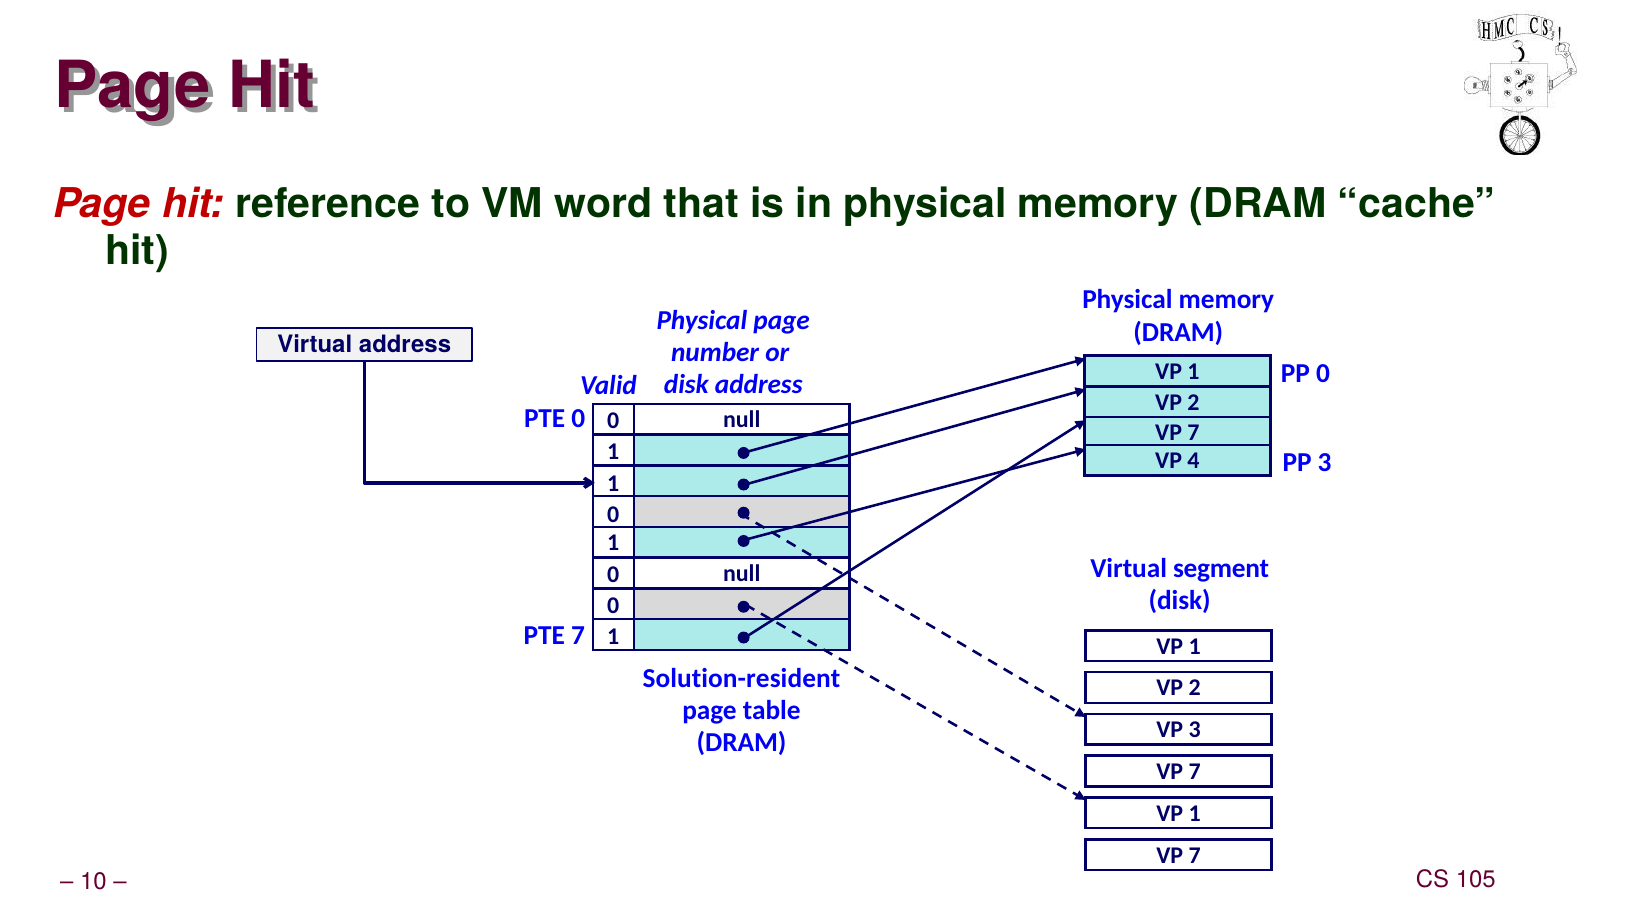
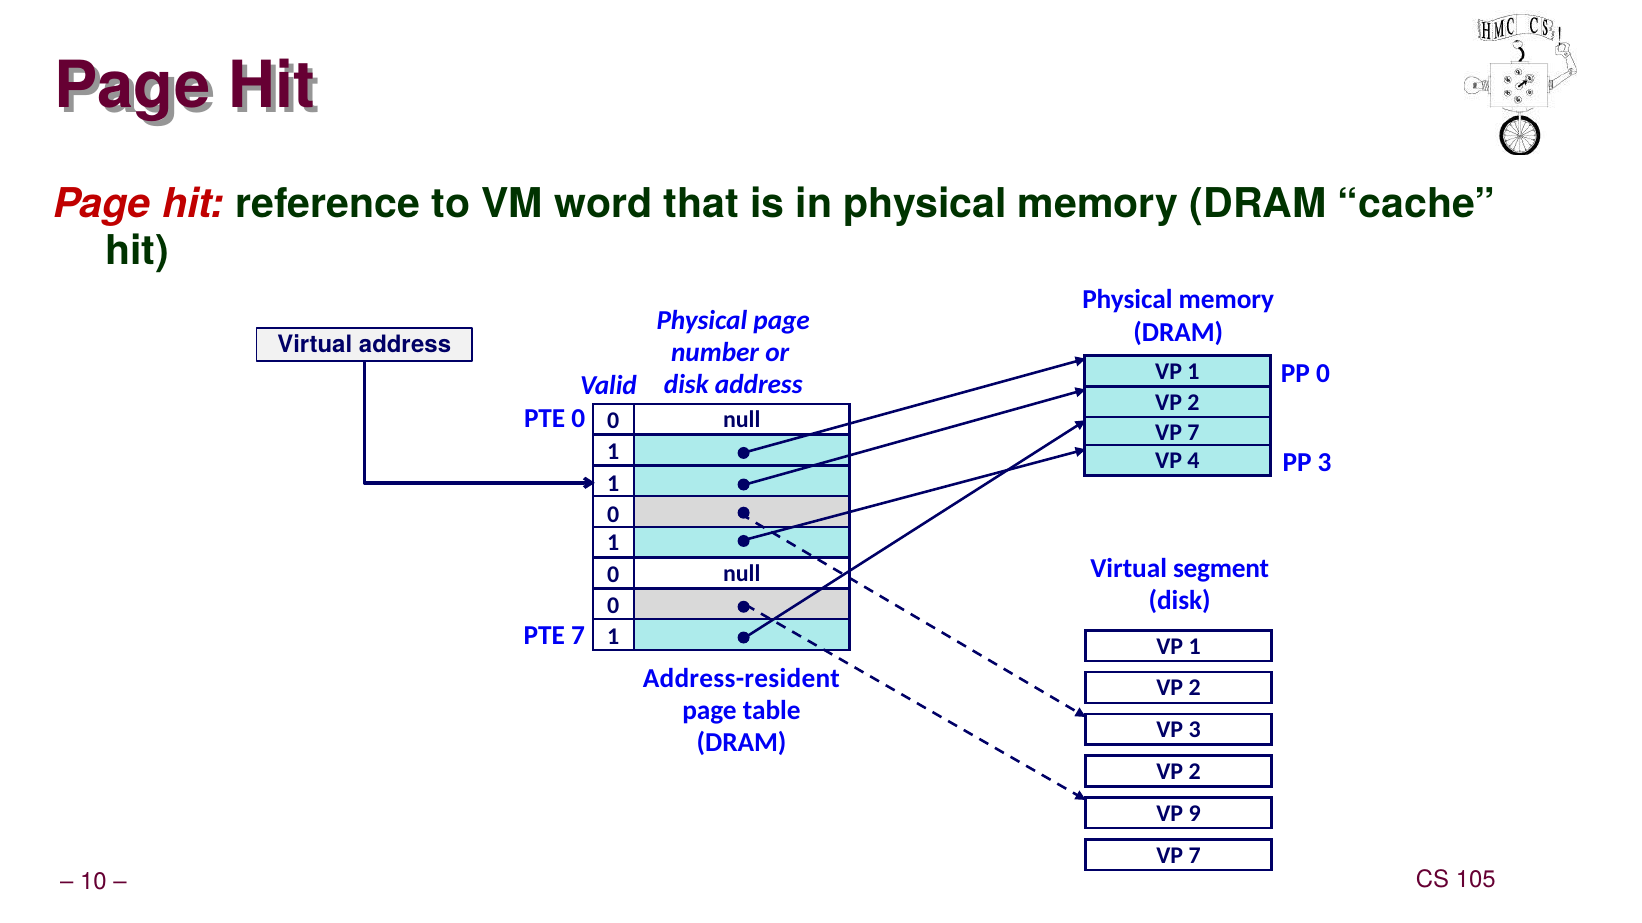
Solution-resident: Solution-resident -> Address-resident
7 at (1195, 772): 7 -> 2
1 at (1195, 814): 1 -> 9
